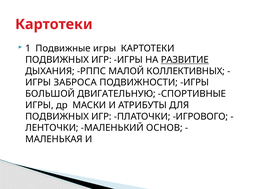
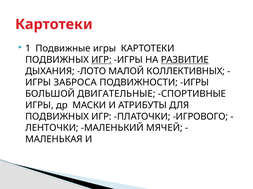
ИГР at (101, 60) underline: none -> present
РППС: РППС -> ЛОТО
ДВИГАТЕЛЬНУЮ: ДВИГАТЕЛЬНУЮ -> ДВИГАТЕЛЬНЫЕ
ОСНОВ: ОСНОВ -> МЯЧЕЙ
